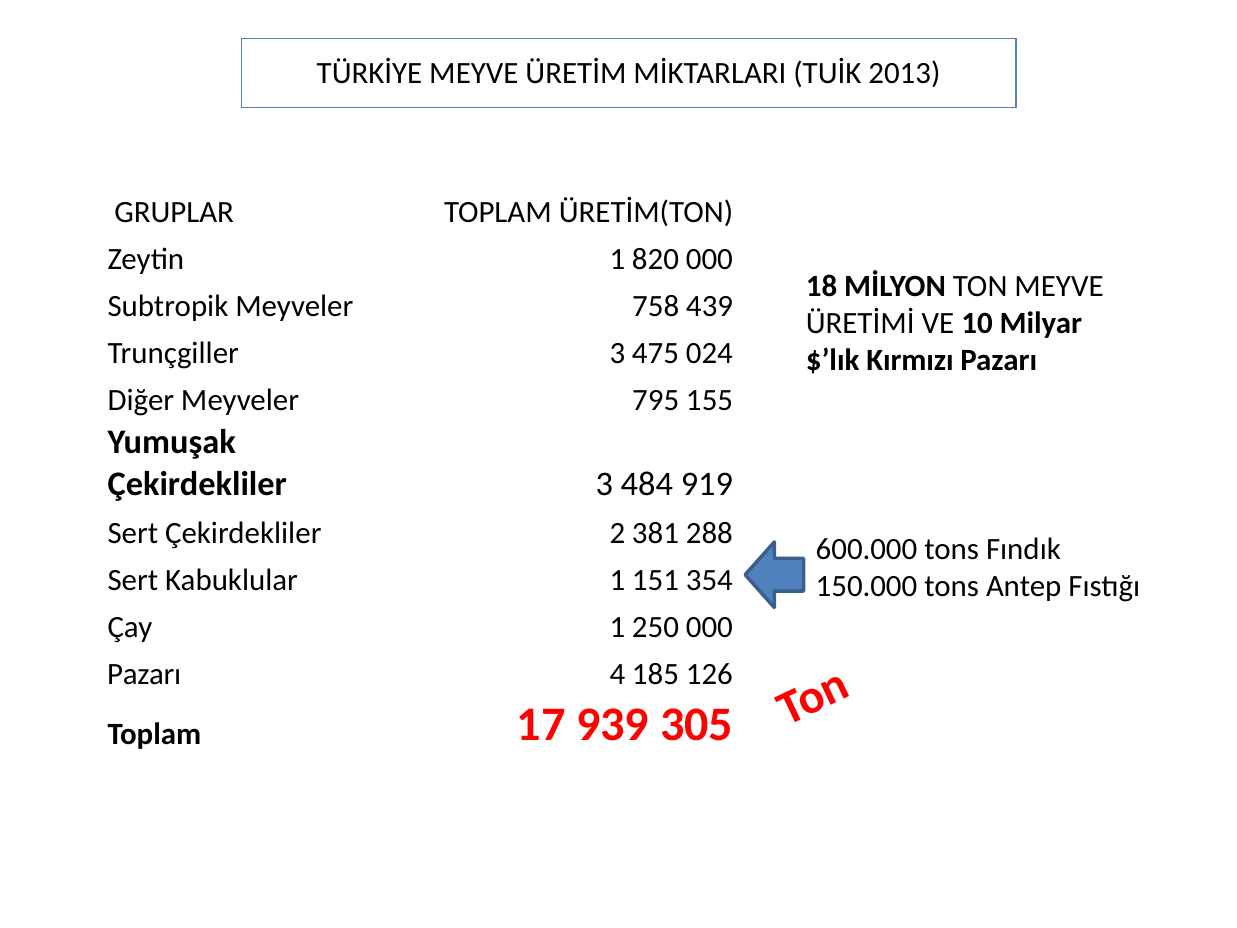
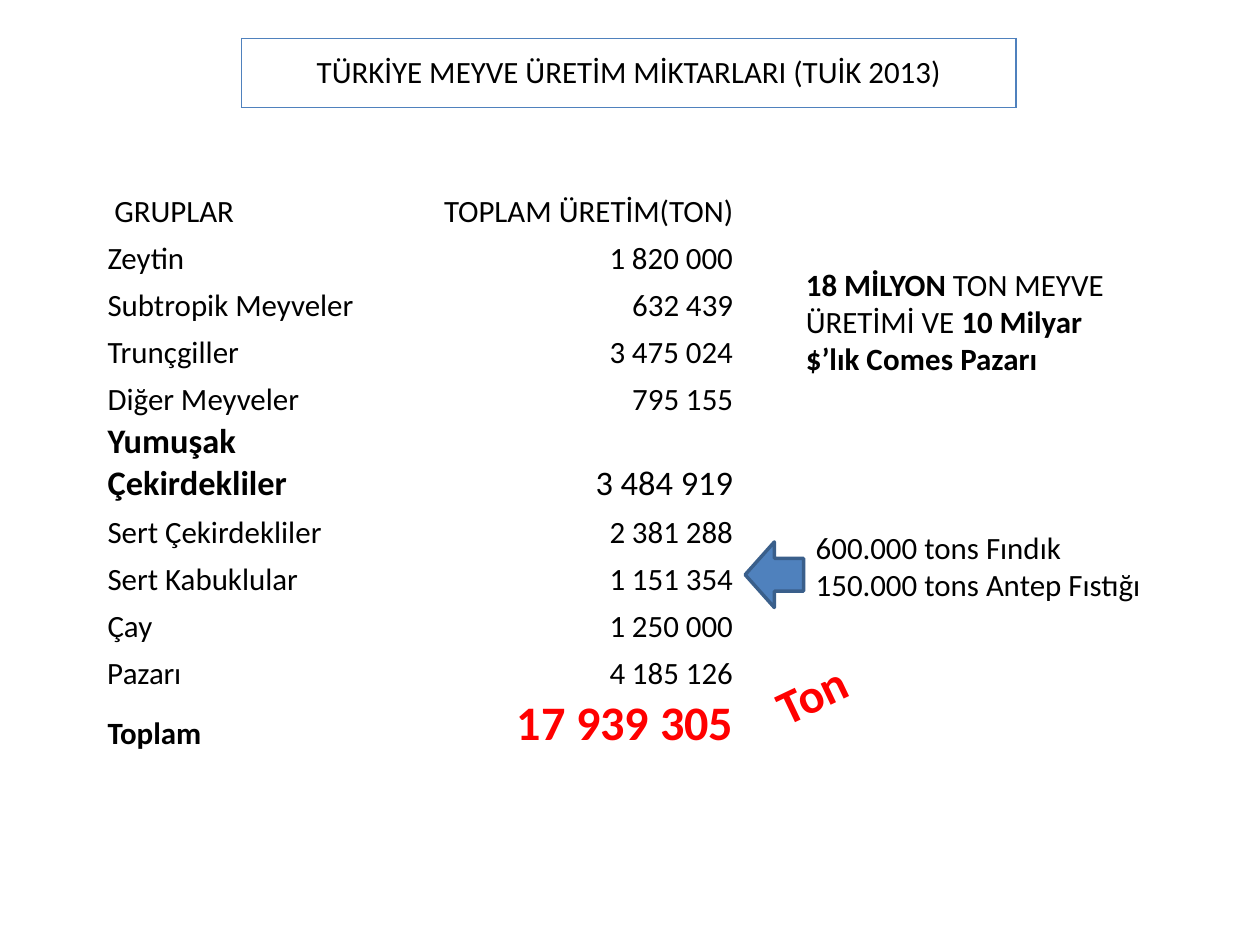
758: 758 -> 632
Kırmızı: Kırmızı -> Comes
